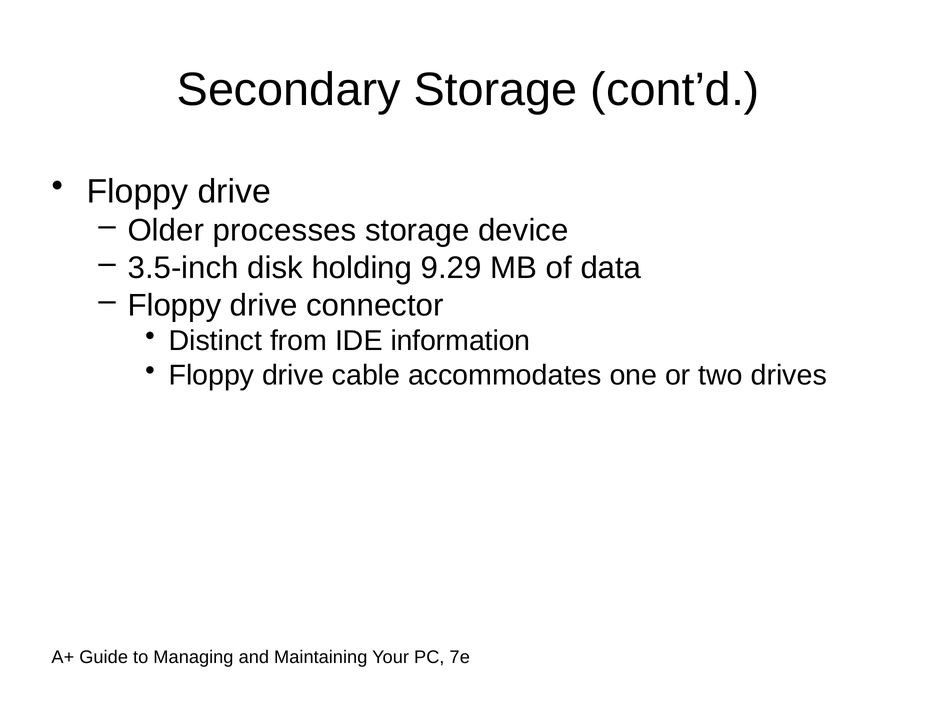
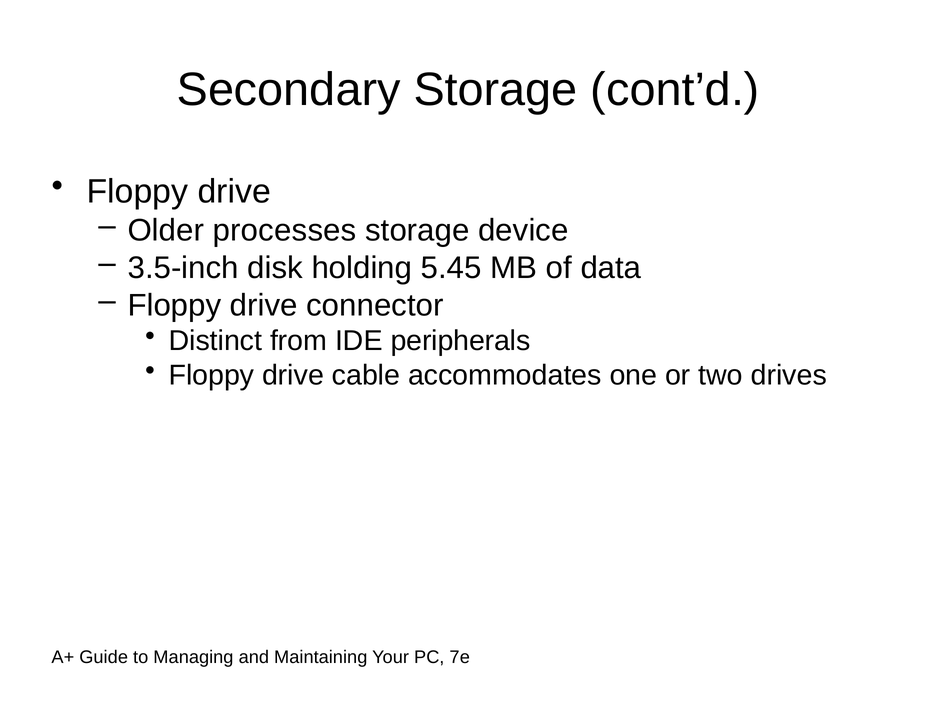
9.29: 9.29 -> 5.45
information: information -> peripherals
